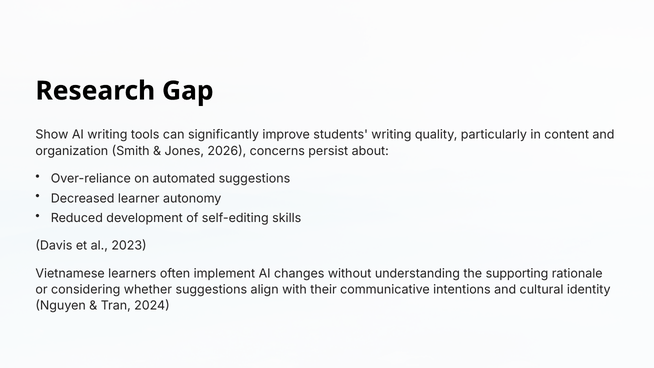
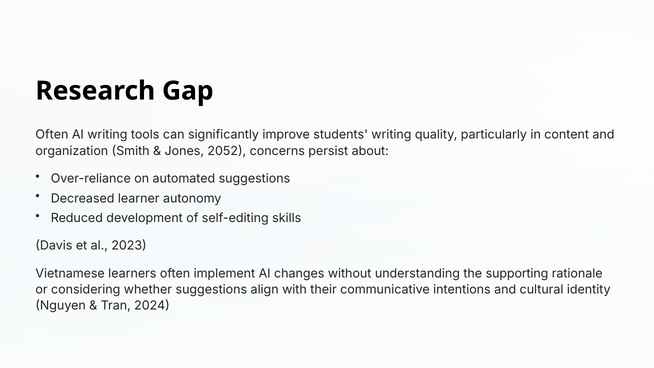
Show at (52, 135): Show -> Often
2026: 2026 -> 2052
